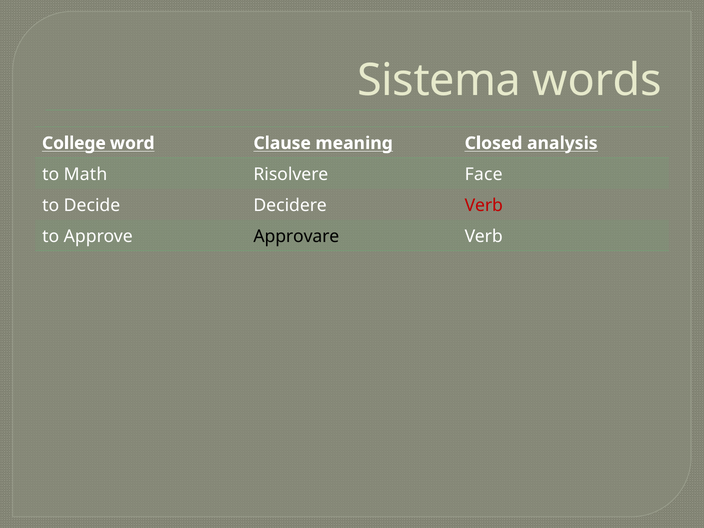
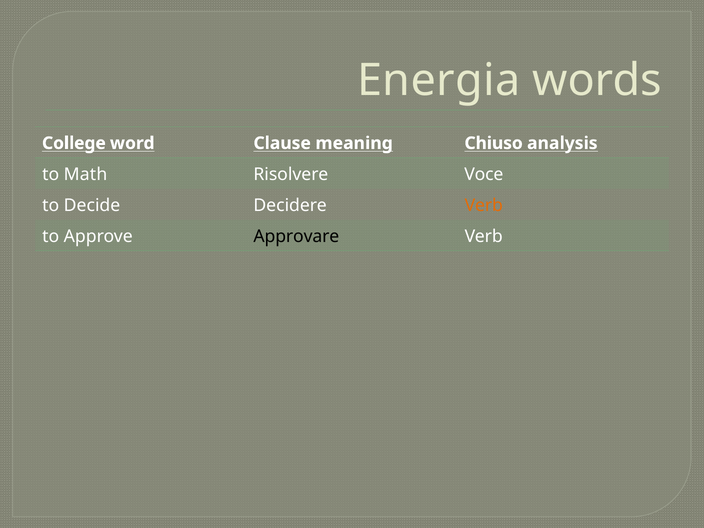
Sistema: Sistema -> Energia
Closed: Closed -> Chiuso
Face: Face -> Voce
Verb at (484, 205) colour: red -> orange
